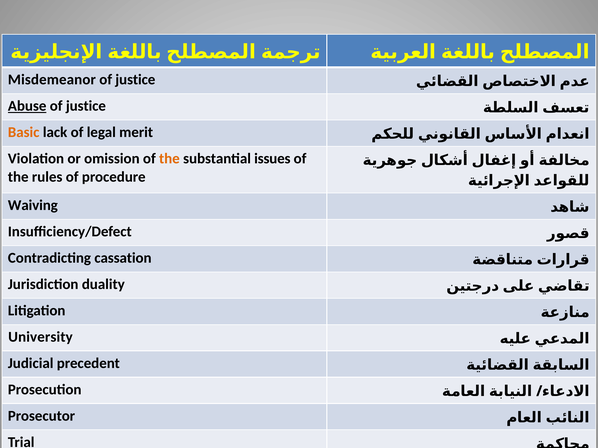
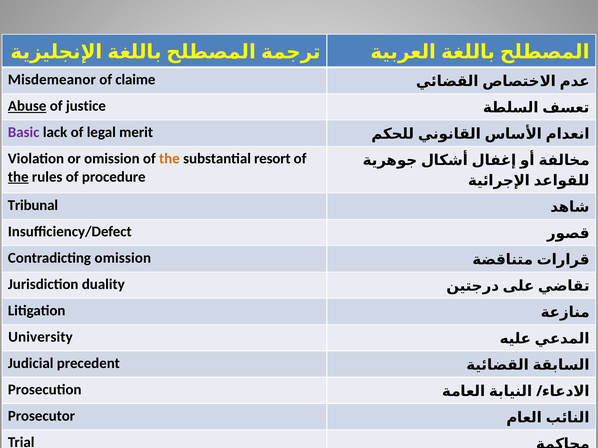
justice at (135, 80): justice -> claime
Basic colour: orange -> purple
issues: issues -> resort
the at (18, 177) underline: none -> present
Waiving: Waiving -> Tribunal
Contradicting cassation: cassation -> omission
